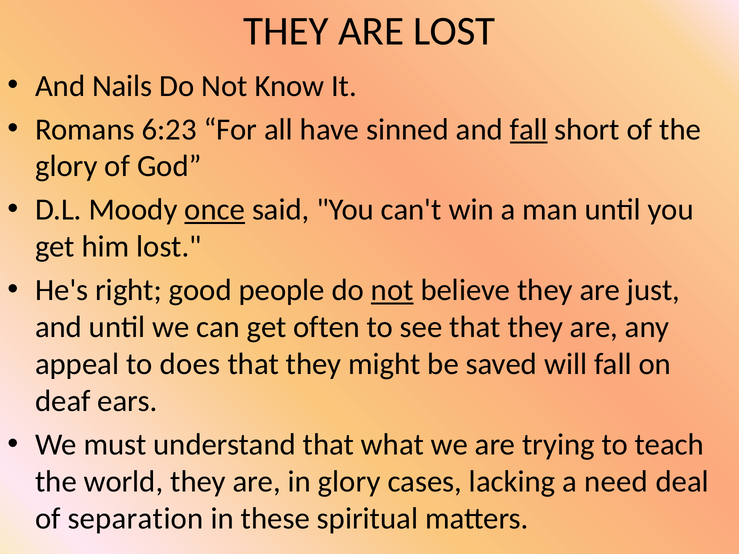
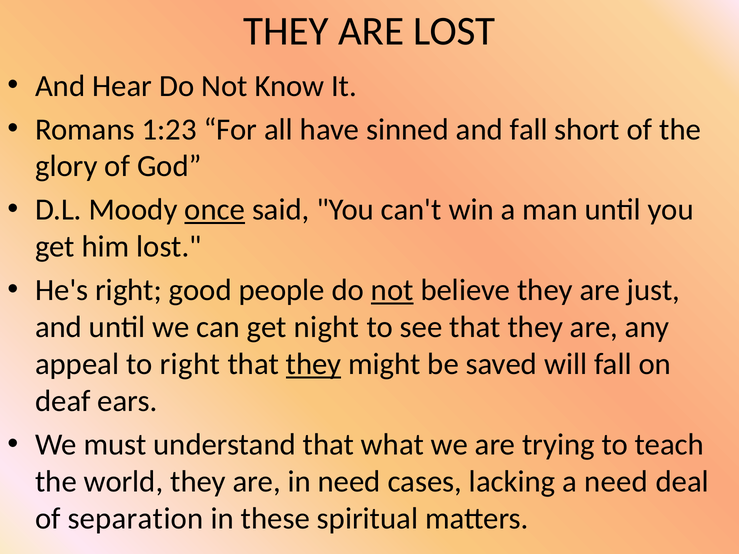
Nails: Nails -> Hear
6:23: 6:23 -> 1:23
fall at (529, 129) underline: present -> none
often: often -> night
to does: does -> right
they at (314, 364) underline: none -> present
in glory: glory -> need
